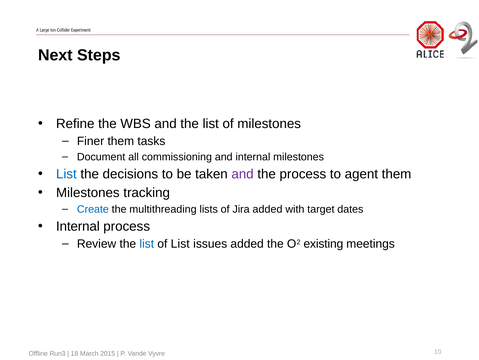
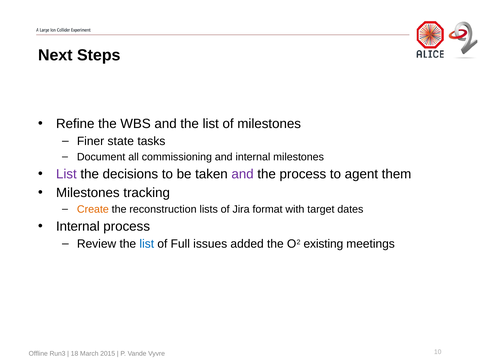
Finer them: them -> state
List at (66, 174) colour: blue -> purple
Create colour: blue -> orange
multithreading: multithreading -> reconstruction
Jira added: added -> format
of List: List -> Full
